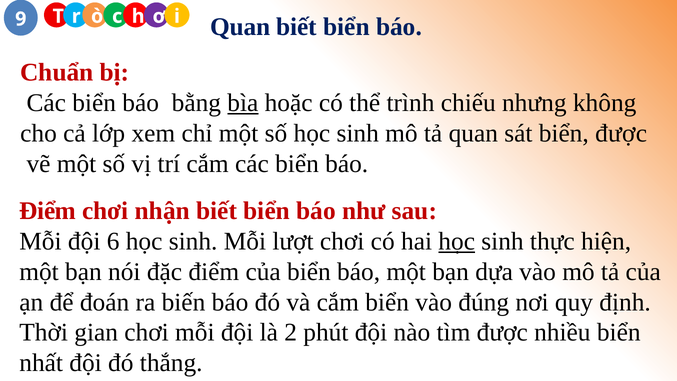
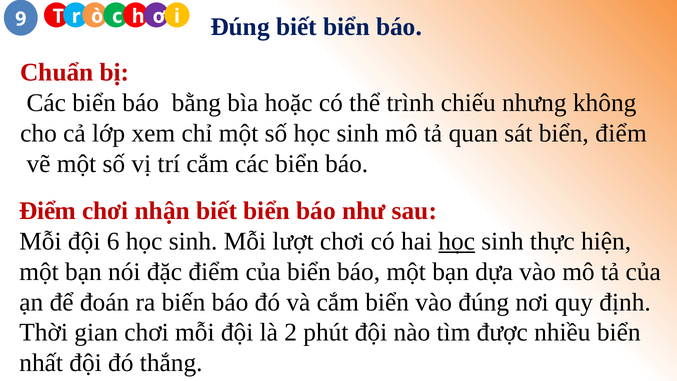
i Quan: Quan -> Đúng
bìa underline: present -> none
biển được: được -> điểm
